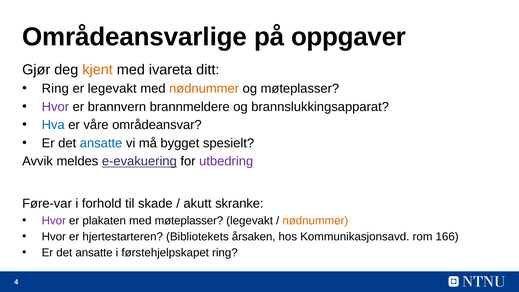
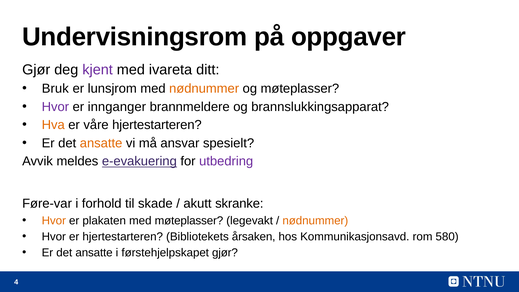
Områdeansvarlige: Områdeansvarlige -> Undervisningsrom
kjent colour: orange -> purple
Ring at (55, 89): Ring -> Bruk
er legevakt: legevakt -> lunsjrom
brannvern: brannvern -> innganger
Hva colour: blue -> orange
våre områdeansvar: områdeansvar -> hjertestarteren
ansatte at (101, 143) colour: blue -> orange
bygget: bygget -> ansvar
Hvor at (54, 221) colour: purple -> orange
166: 166 -> 580
førstehjelpskapet ring: ring -> gjør
